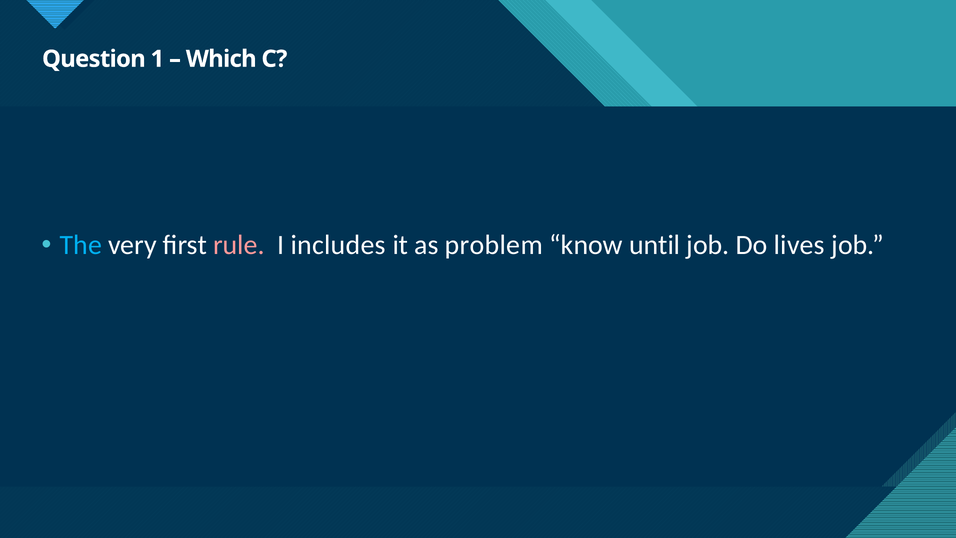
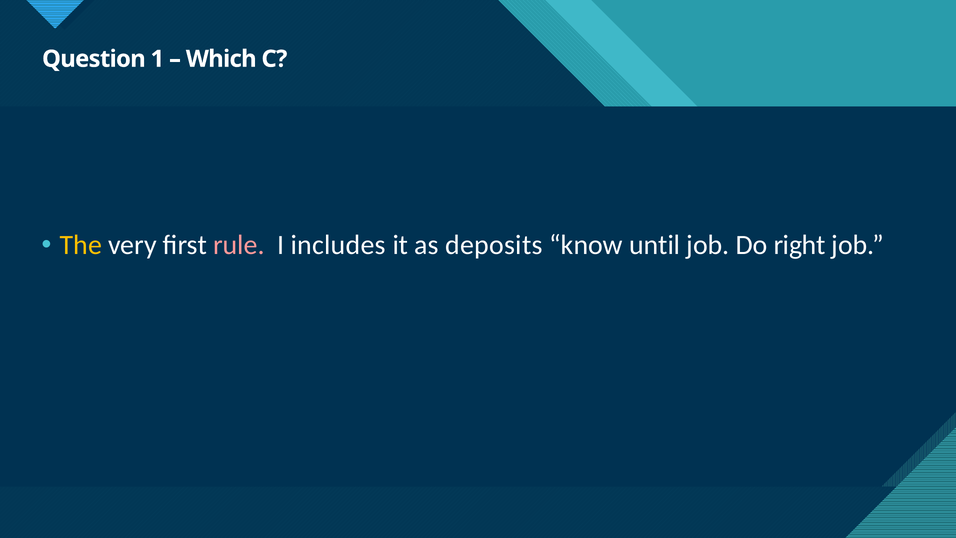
The colour: light blue -> yellow
problem: problem -> deposits
lives: lives -> right
